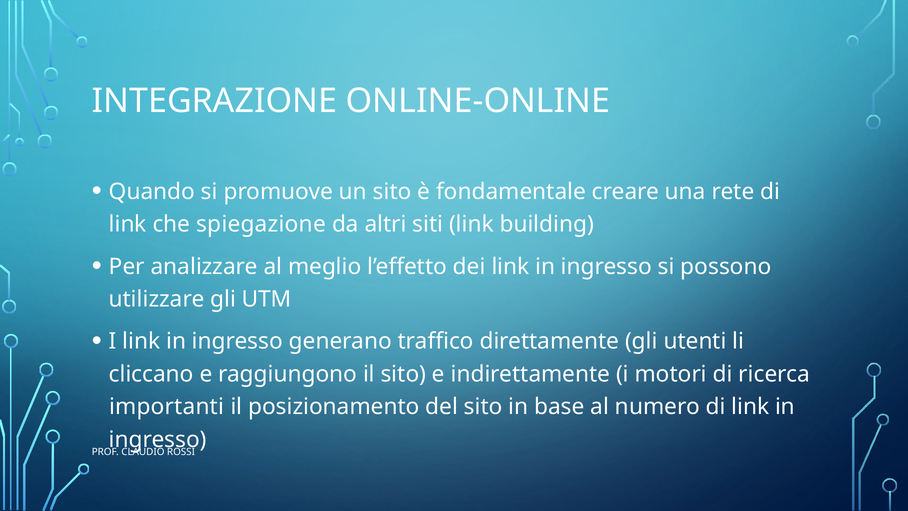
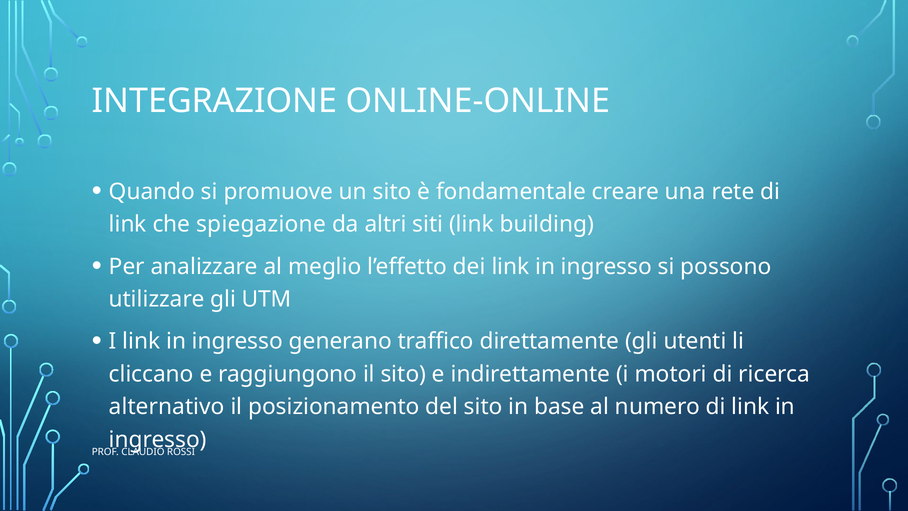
importanti: importanti -> alternativo
